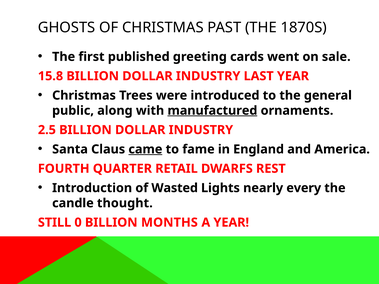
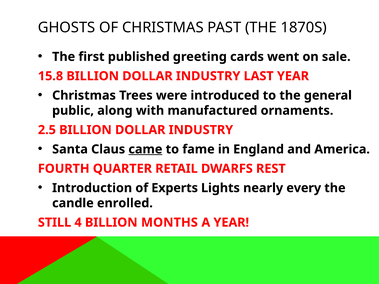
manufactured underline: present -> none
Wasted: Wasted -> Experts
thought: thought -> enrolled
0: 0 -> 4
